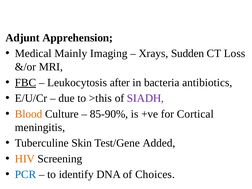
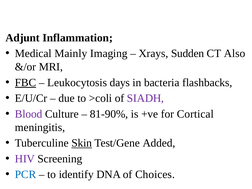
Apprehension: Apprehension -> Inflammation
Loss: Loss -> Also
after: after -> days
antibiotics: antibiotics -> flashbacks
>this: >this -> >coli
Blood colour: orange -> purple
85-90%: 85-90% -> 81-90%
Skin underline: none -> present
HIV colour: orange -> purple
